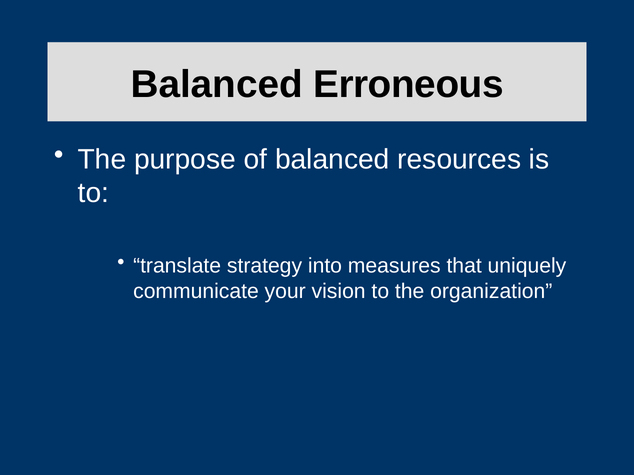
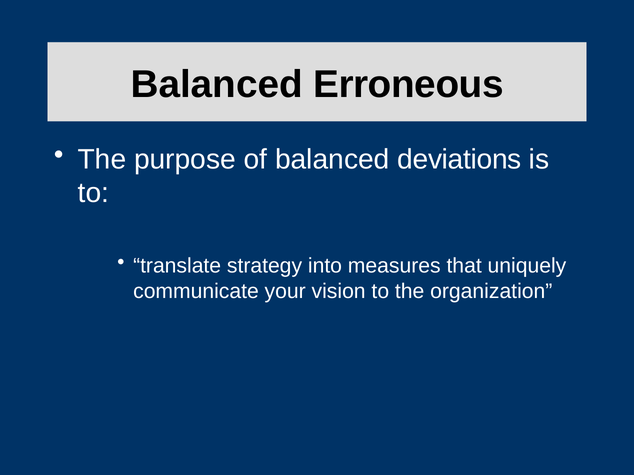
resources: resources -> deviations
